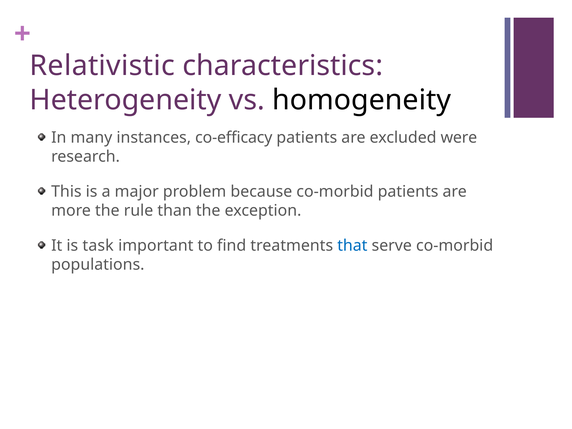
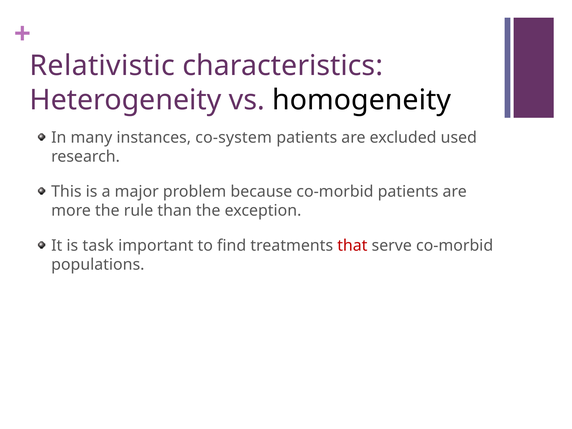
co-efficacy: co-efficacy -> co-system
were: were -> used
that colour: blue -> red
